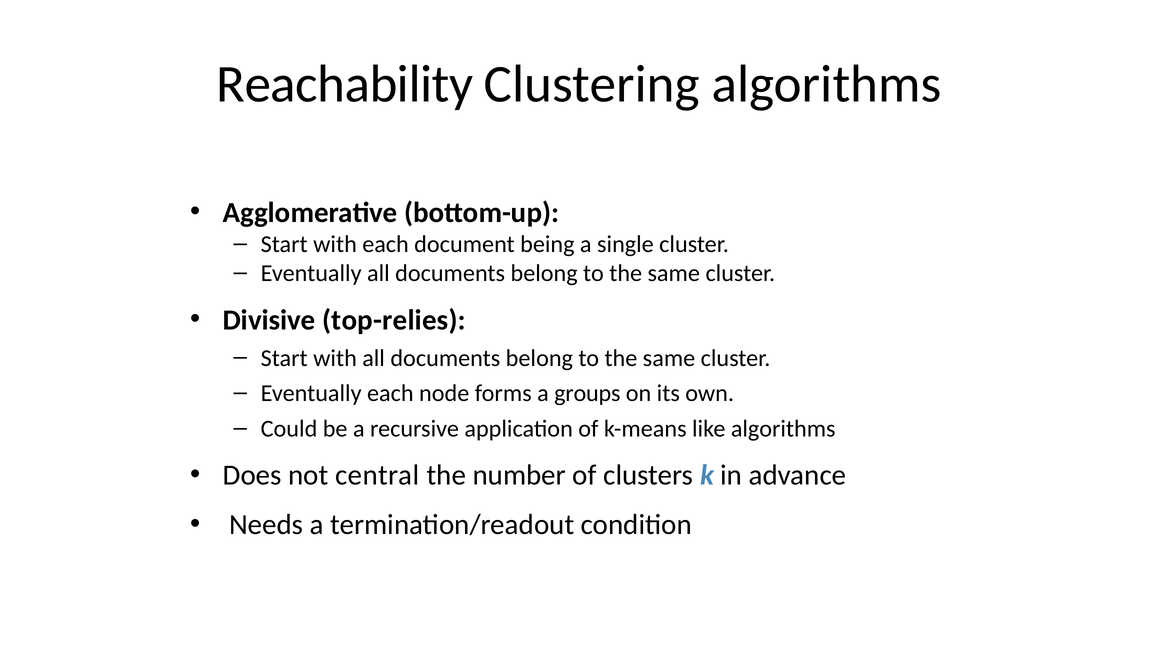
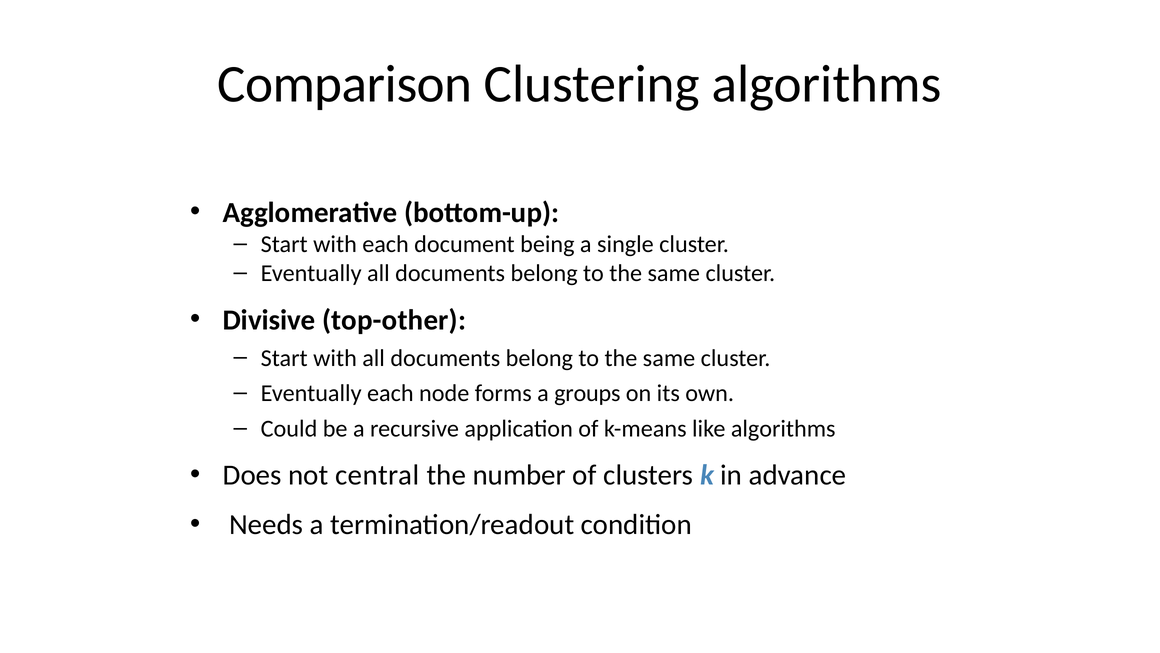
Reachability: Reachability -> Comparison
top-relies: top-relies -> top-other
